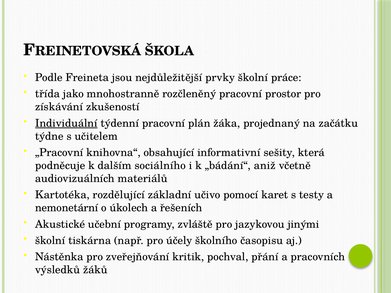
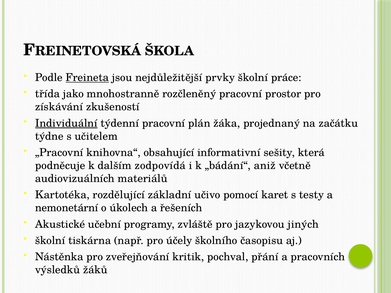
Freineta underline: none -> present
sociálního: sociálního -> zodpovídá
jinými: jinými -> jiných
